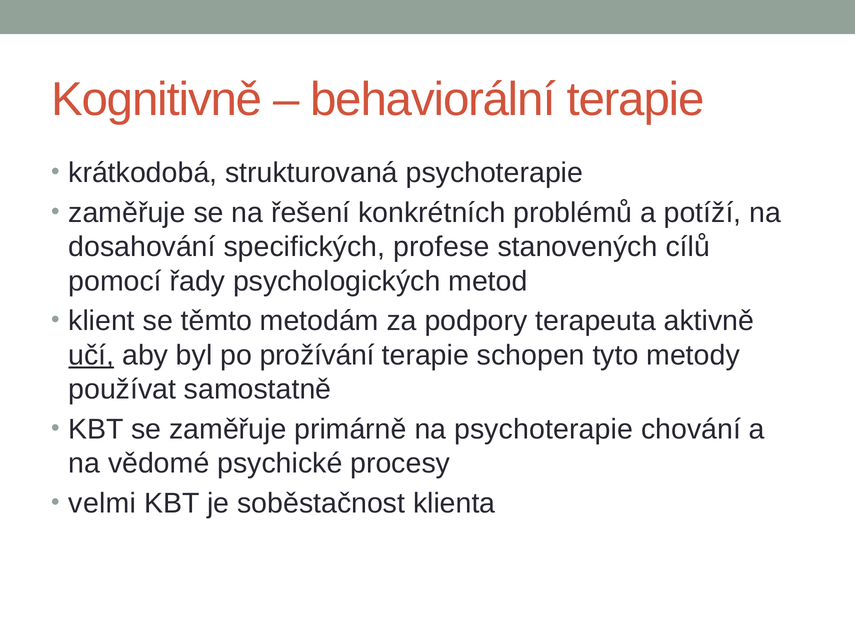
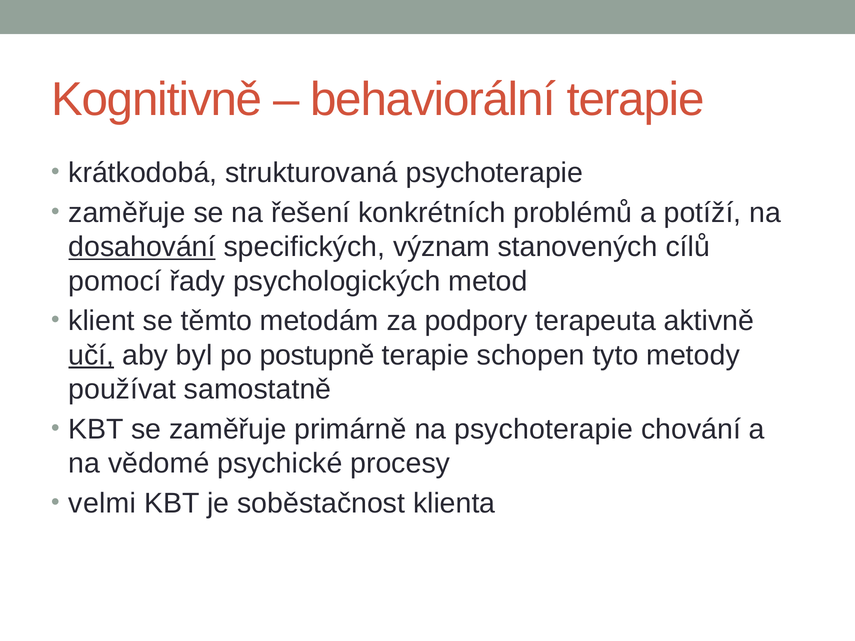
dosahování underline: none -> present
profese: profese -> význam
prožívání: prožívání -> postupně
